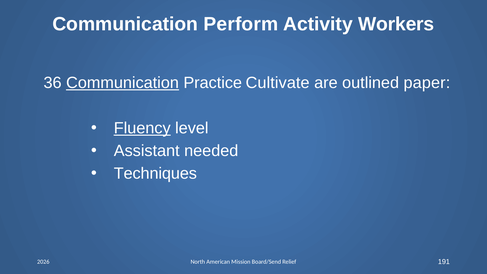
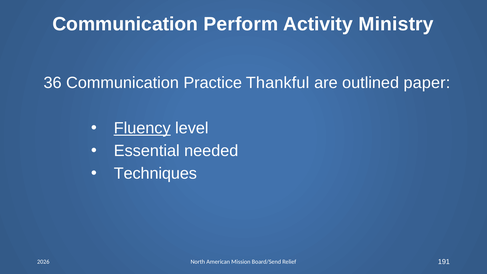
Workers: Workers -> Ministry
Communication at (123, 83) underline: present -> none
Cultivate: Cultivate -> Thankful
Assistant: Assistant -> Essential
